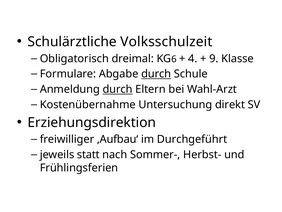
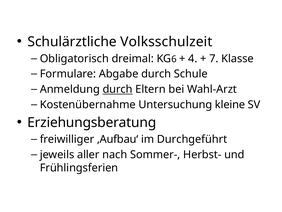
9: 9 -> 7
durch at (156, 74) underline: present -> none
direkt: direkt -> kleine
Erziehungsdirektion: Erziehungsdirektion -> Erziehungsberatung
statt: statt -> aller
